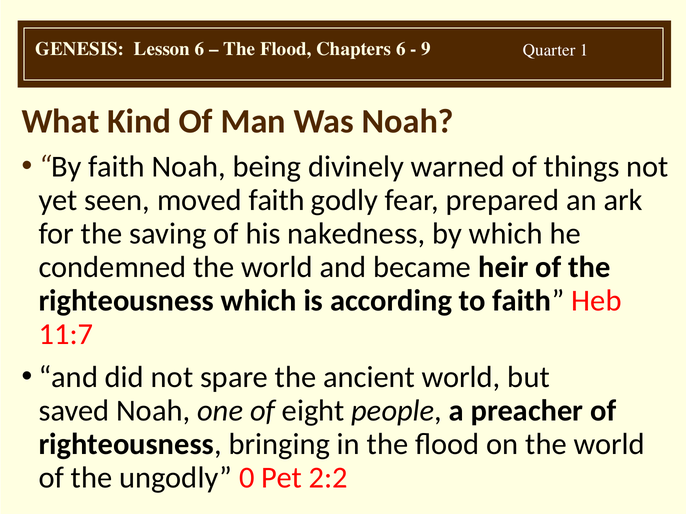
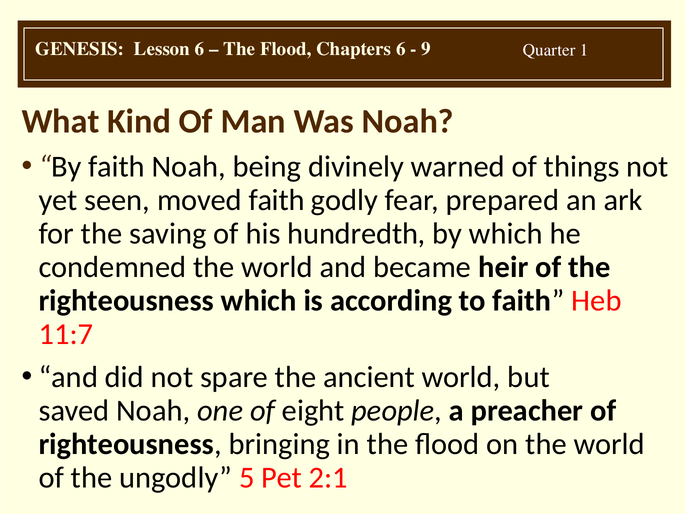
nakedness: nakedness -> hundredth
0: 0 -> 5
2:2: 2:2 -> 2:1
